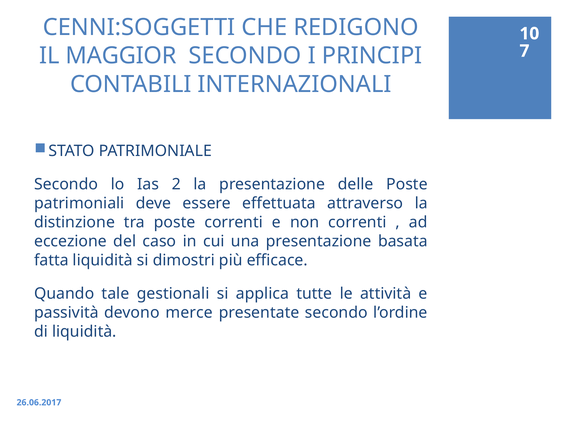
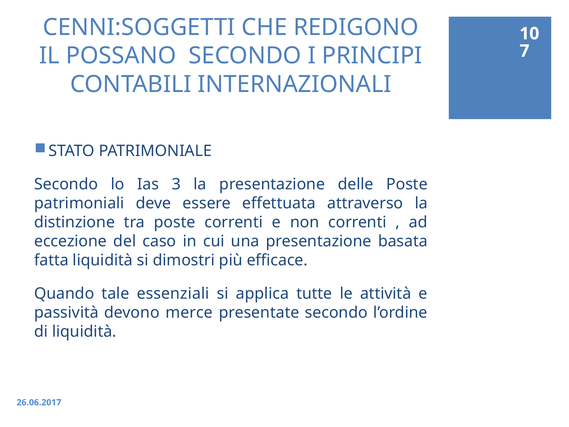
MAGGIOR: MAGGIOR -> POSSANO
2: 2 -> 3
gestionali: gestionali -> essenziali
